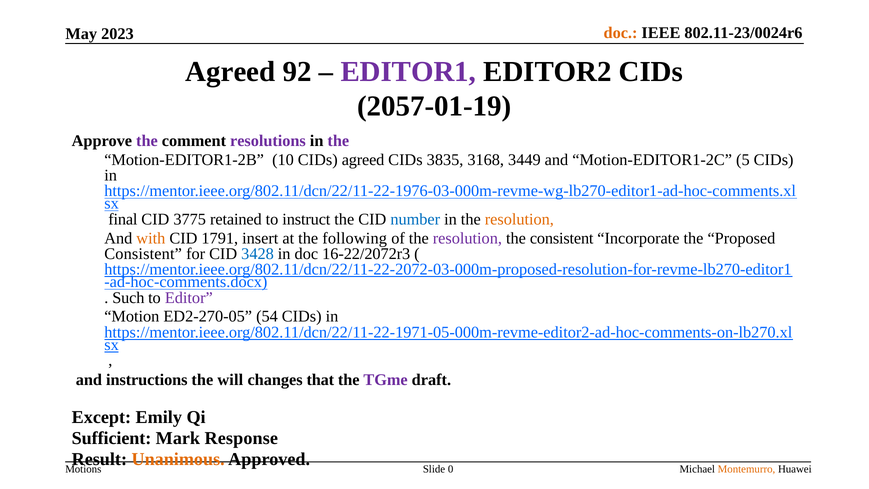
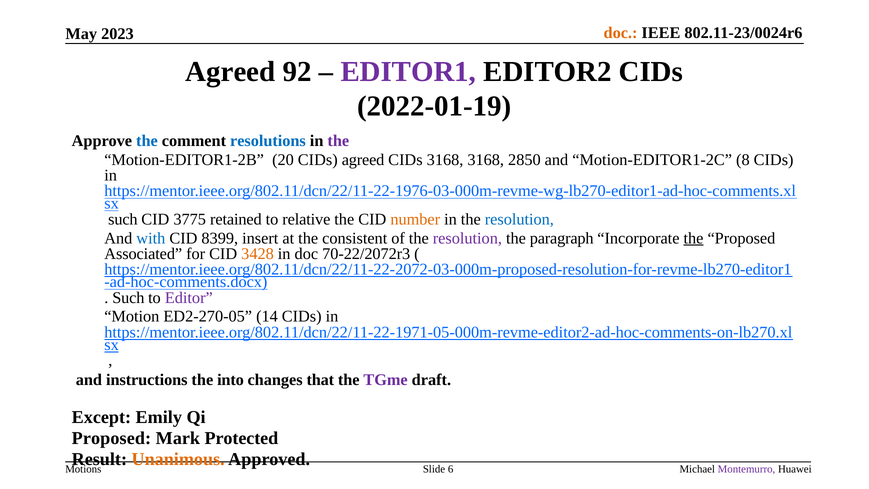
2057-01-19: 2057-01-19 -> 2022-01-19
the at (147, 141) colour: purple -> blue
resolutions colour: purple -> blue
10: 10 -> 20
CIDs 3835: 3835 -> 3168
3449: 3449 -> 2850
5: 5 -> 8
final at (123, 219): final -> such
instruct: instruct -> relative
number colour: blue -> orange
resolution at (519, 219) colour: orange -> blue
with colour: orange -> blue
1791: 1791 -> 8399
following: following -> consistent
the consistent: consistent -> paragraph
the at (694, 238) underline: none -> present
Consistent at (143, 254): Consistent -> Associated
3428 colour: blue -> orange
16-22/2072r3: 16-22/2072r3 -> 70-22/2072r3
54: 54 -> 14
will: will -> into
Sufficient at (112, 438): Sufficient -> Proposed
Response: Response -> Protected
0: 0 -> 6
Montemurro colour: orange -> purple
